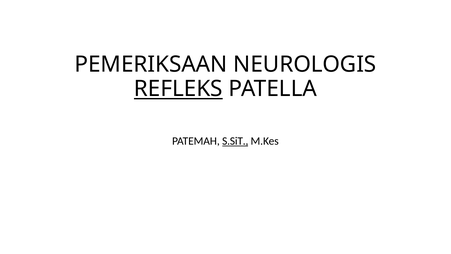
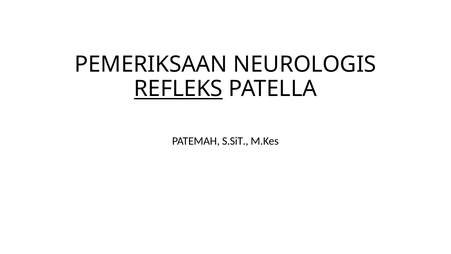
S.SiT underline: present -> none
